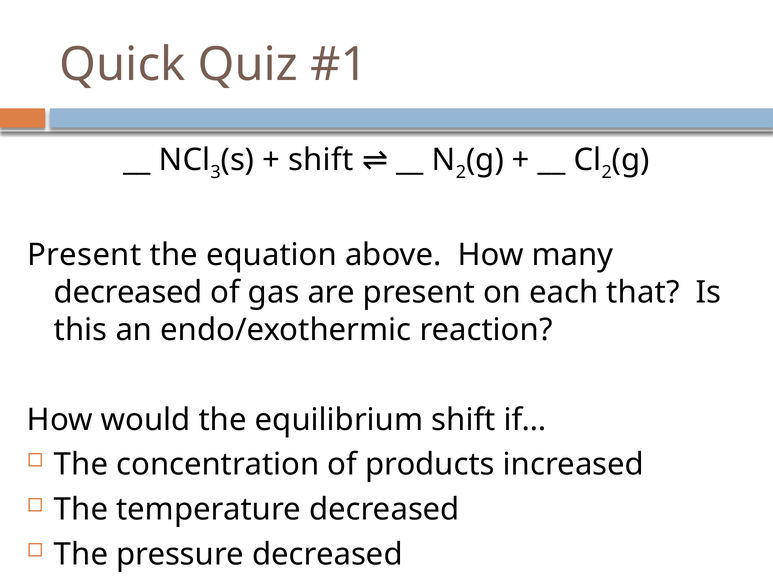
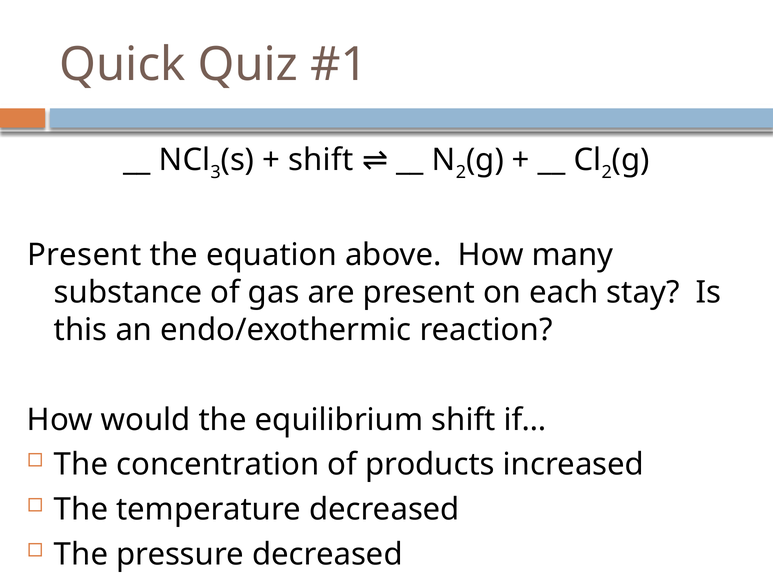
decreased at (128, 292): decreased -> substance
that: that -> stay
